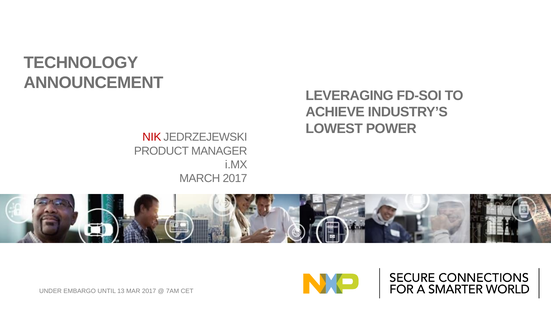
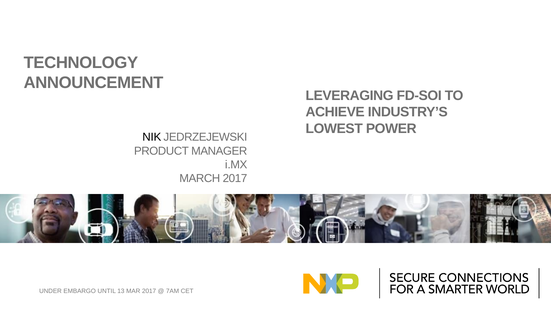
NIK colour: red -> black
